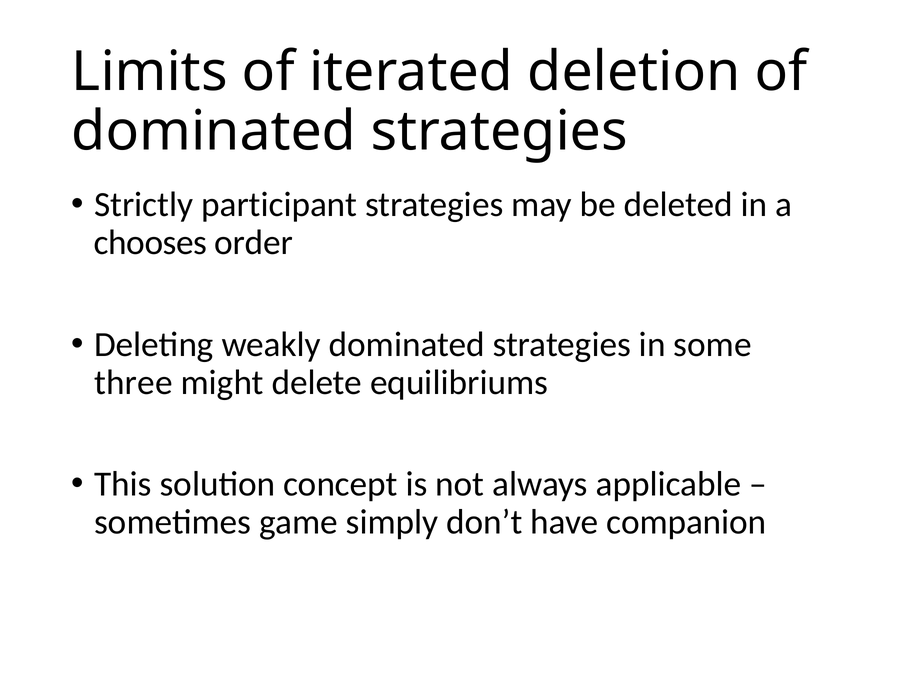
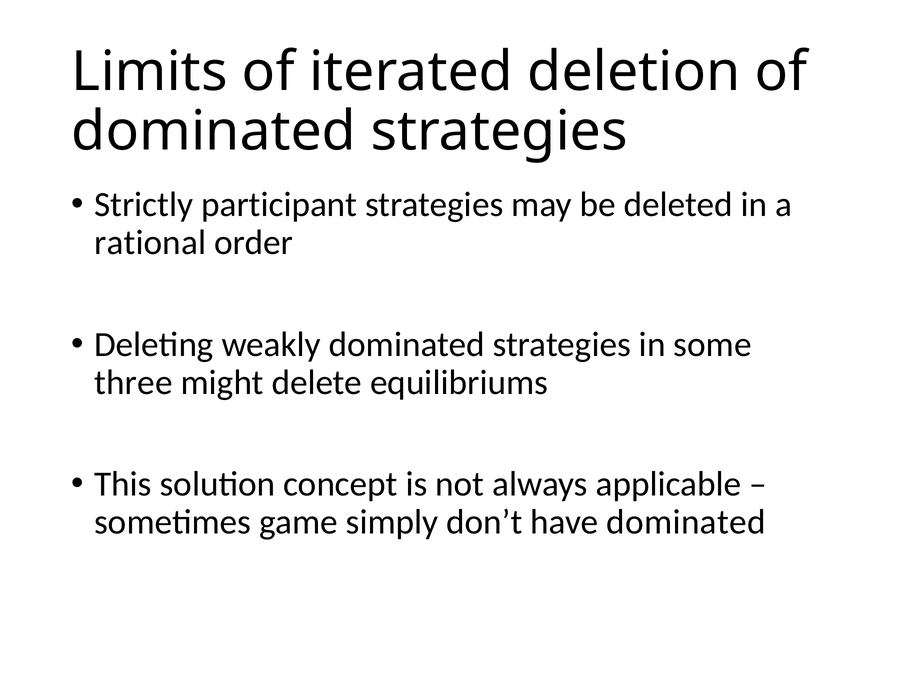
chooses: chooses -> rational
have companion: companion -> dominated
